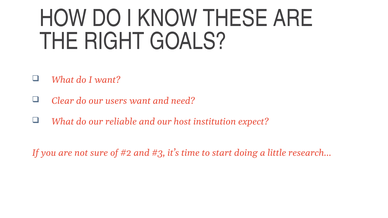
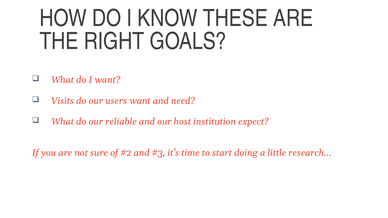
Clear: Clear -> Visits
